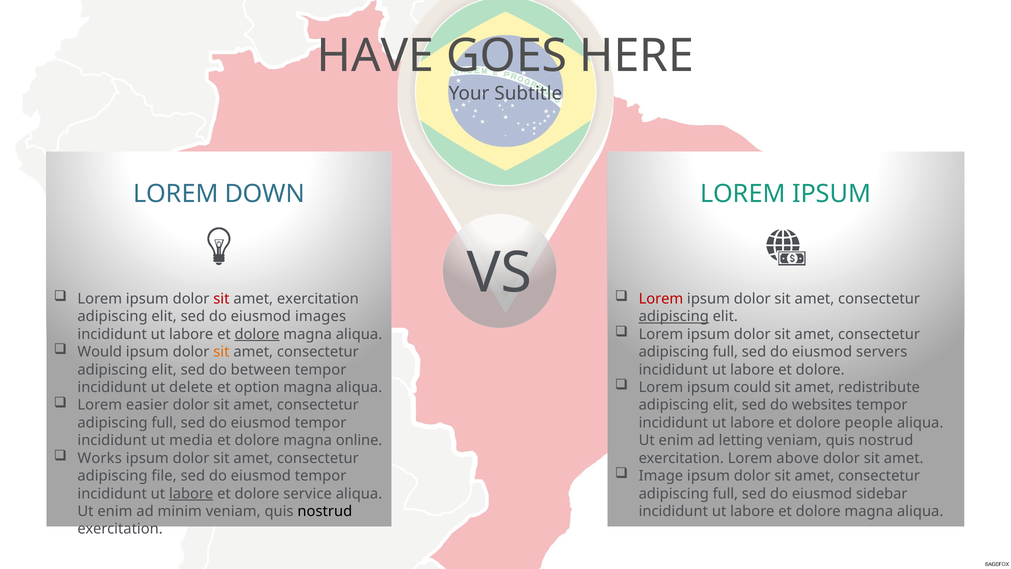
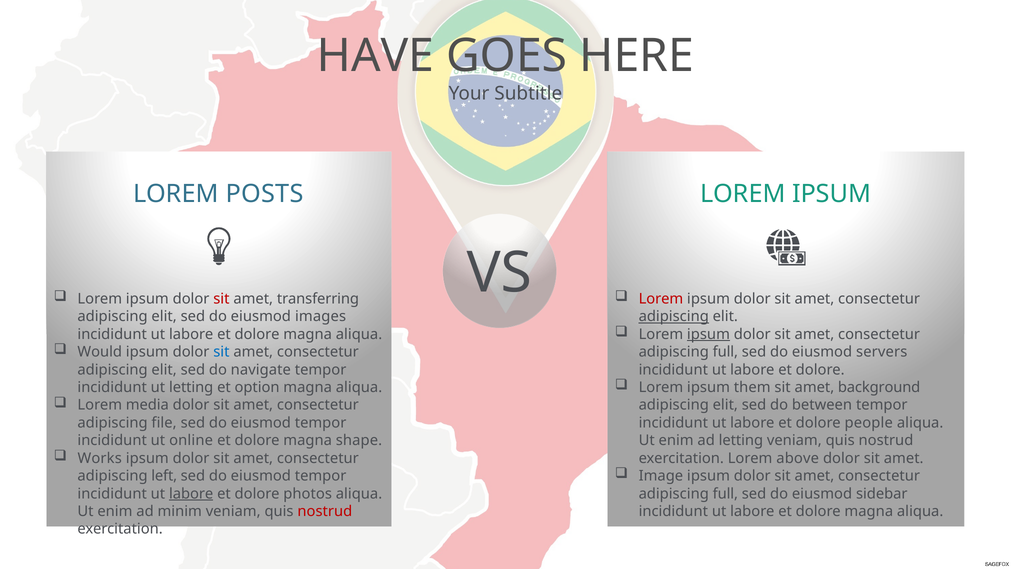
DOWN: DOWN -> POSTS
amet exercitation: exercitation -> transferring
ipsum at (708, 334) underline: none -> present
dolore at (257, 334) underline: present -> none
sit at (221, 352) colour: orange -> blue
between: between -> navigate
could: could -> them
redistribute: redistribute -> background
ut delete: delete -> letting
easier: easier -> media
websites: websites -> between
full at (164, 423): full -> file
media: media -> online
online: online -> shape
file: file -> left
service: service -> photos
nostrud at (325, 511) colour: black -> red
